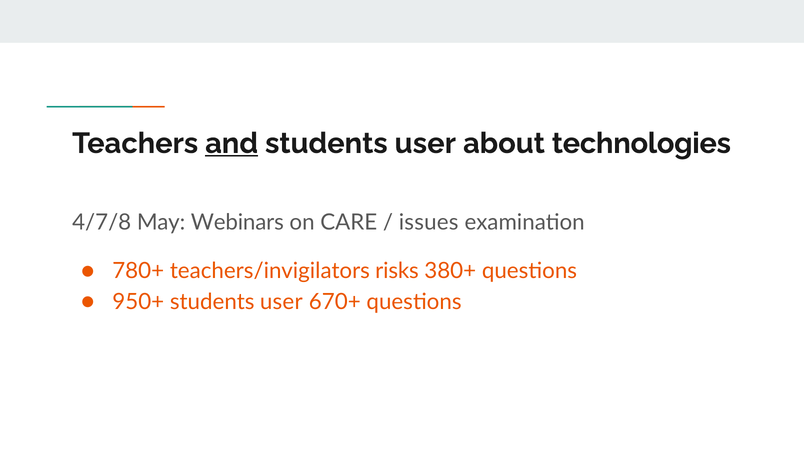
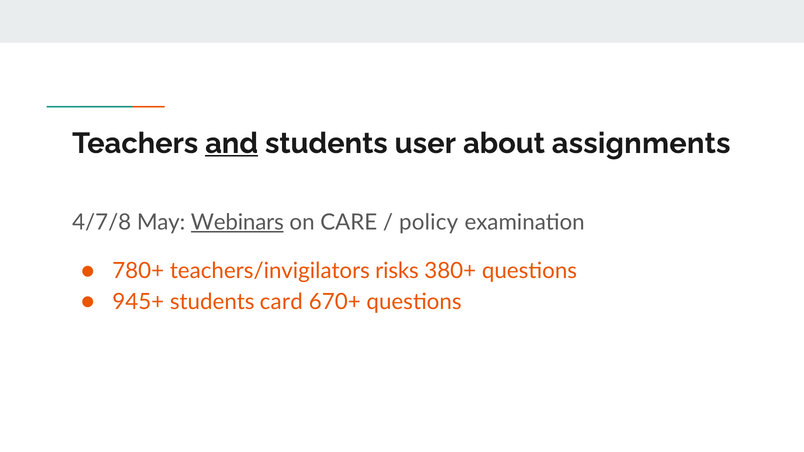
technologies: technologies -> assignments
Webinars underline: none -> present
issues: issues -> policy
950+: 950+ -> 945+
user at (281, 302): user -> card
